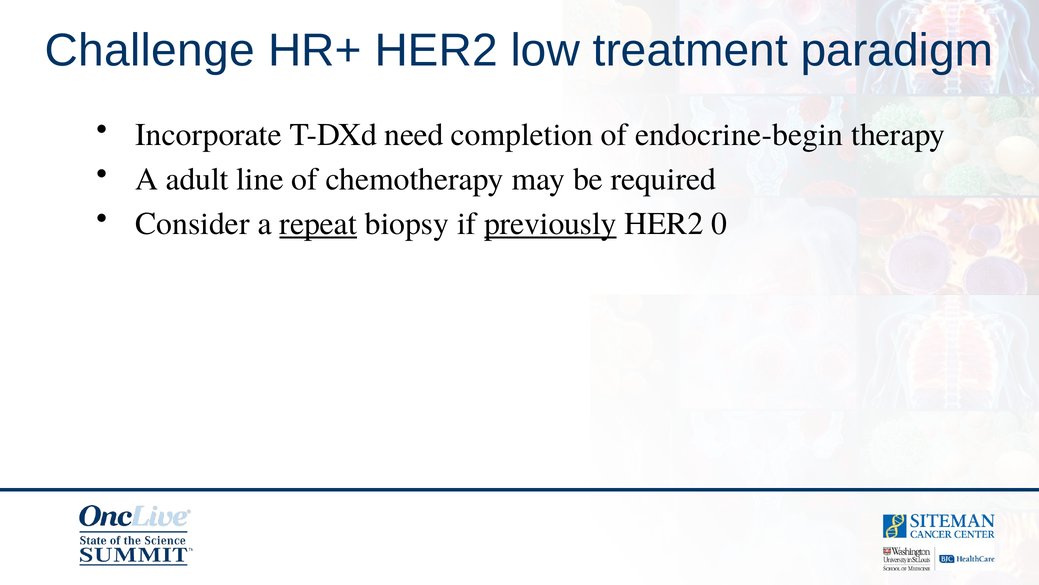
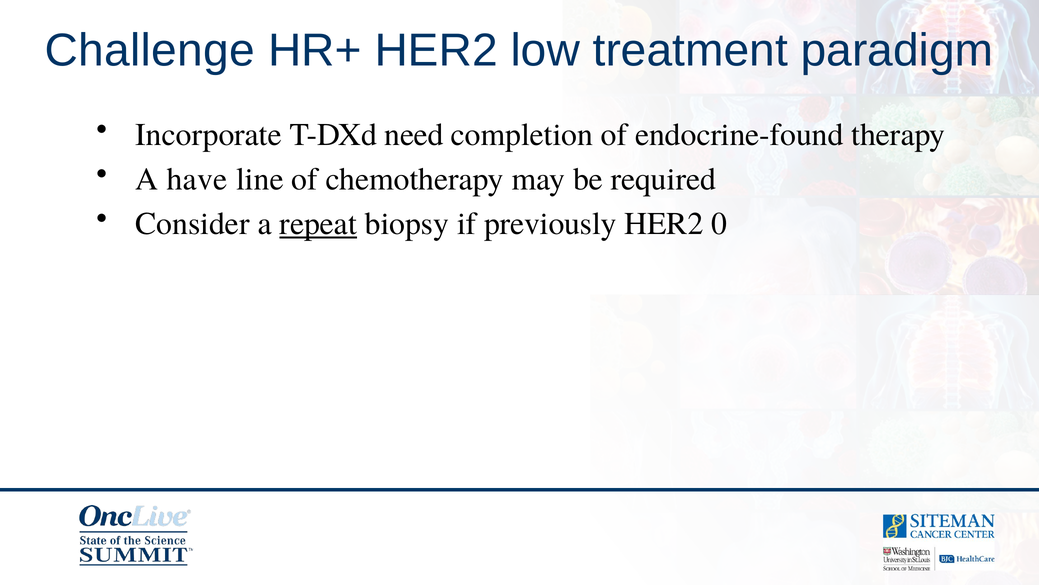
endocrine-begin: endocrine-begin -> endocrine-found
adult: adult -> have
previously underline: present -> none
